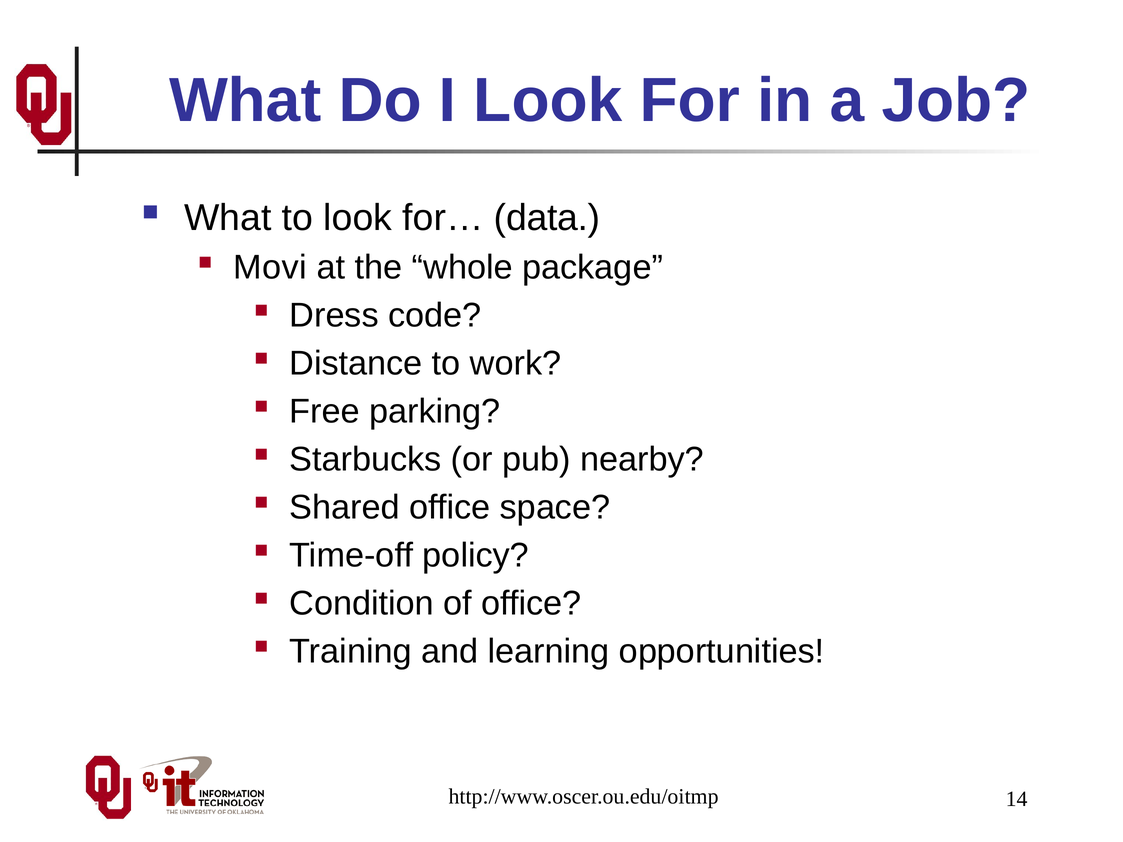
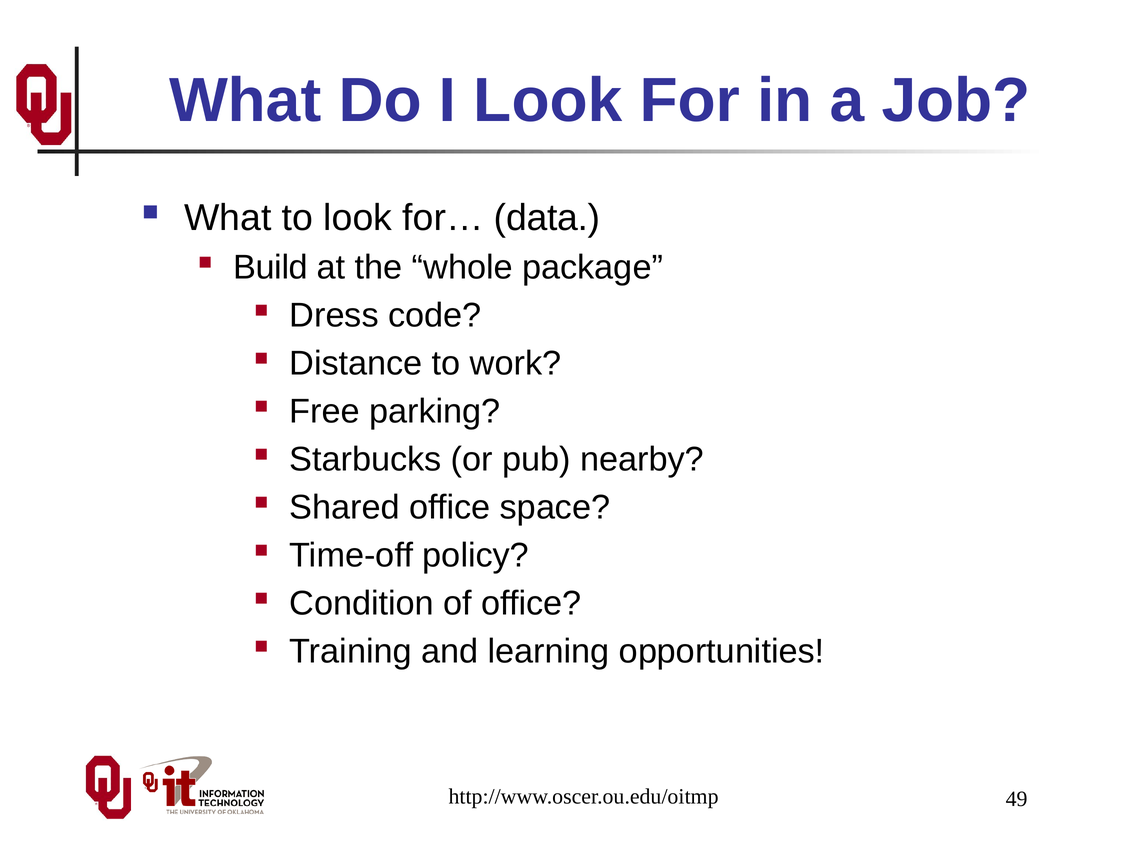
Movi: Movi -> Build
14: 14 -> 49
